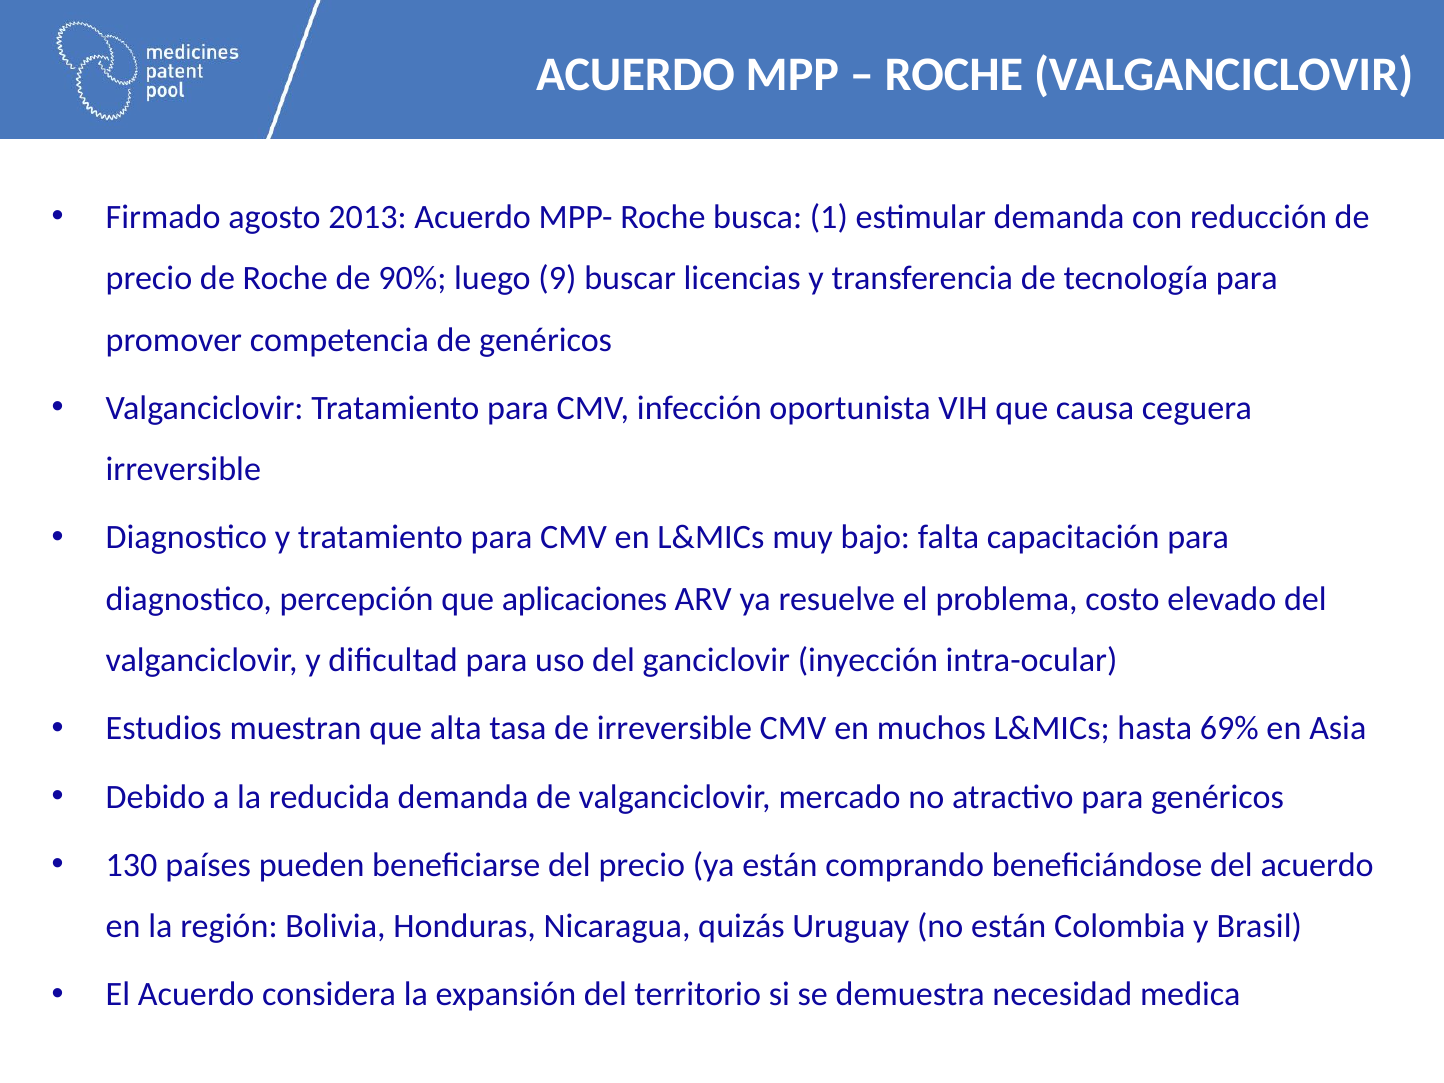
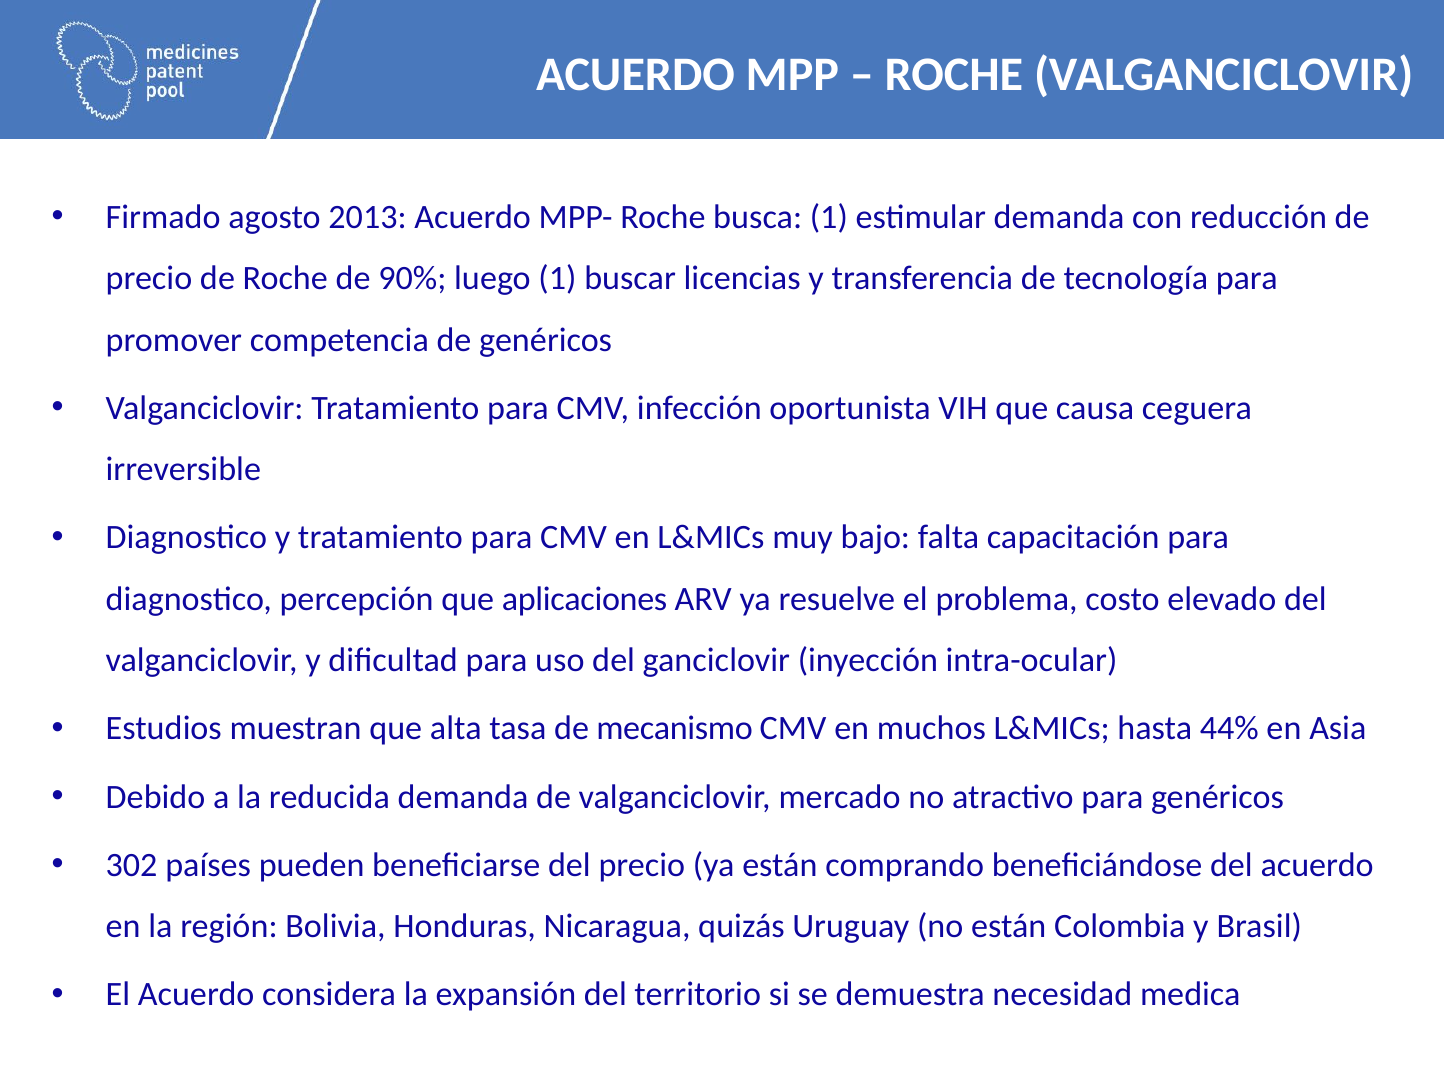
luego 9: 9 -> 1
de irreversible: irreversible -> mecanismo
69%: 69% -> 44%
130: 130 -> 302
